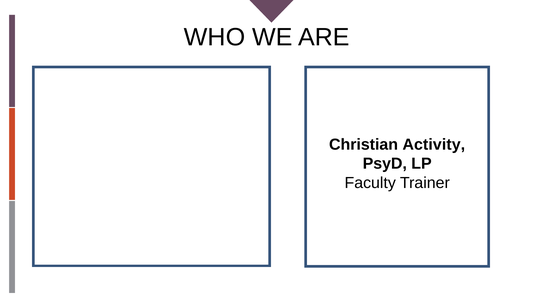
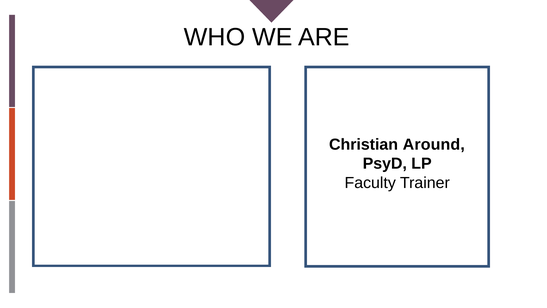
Activity: Activity -> Around
